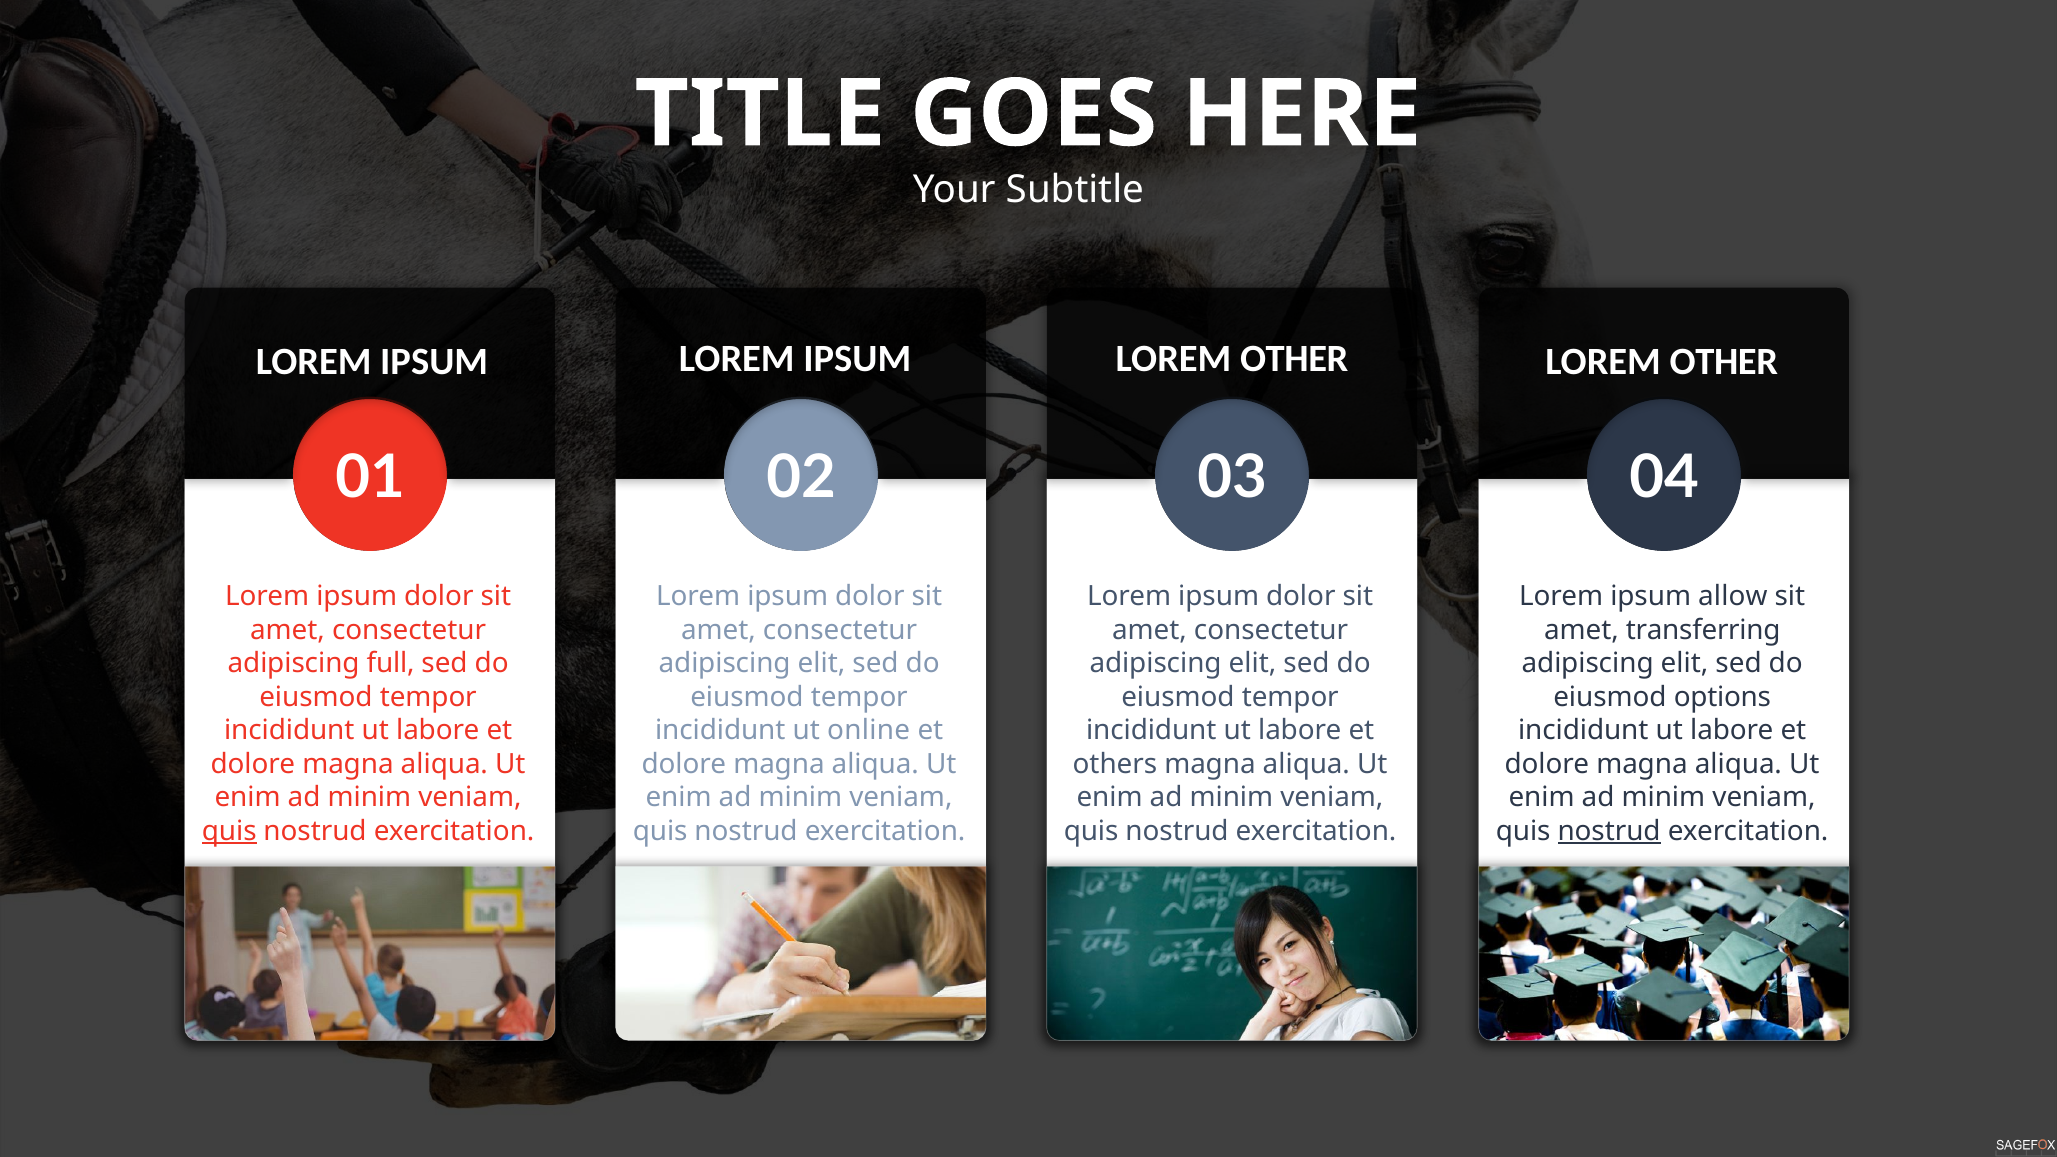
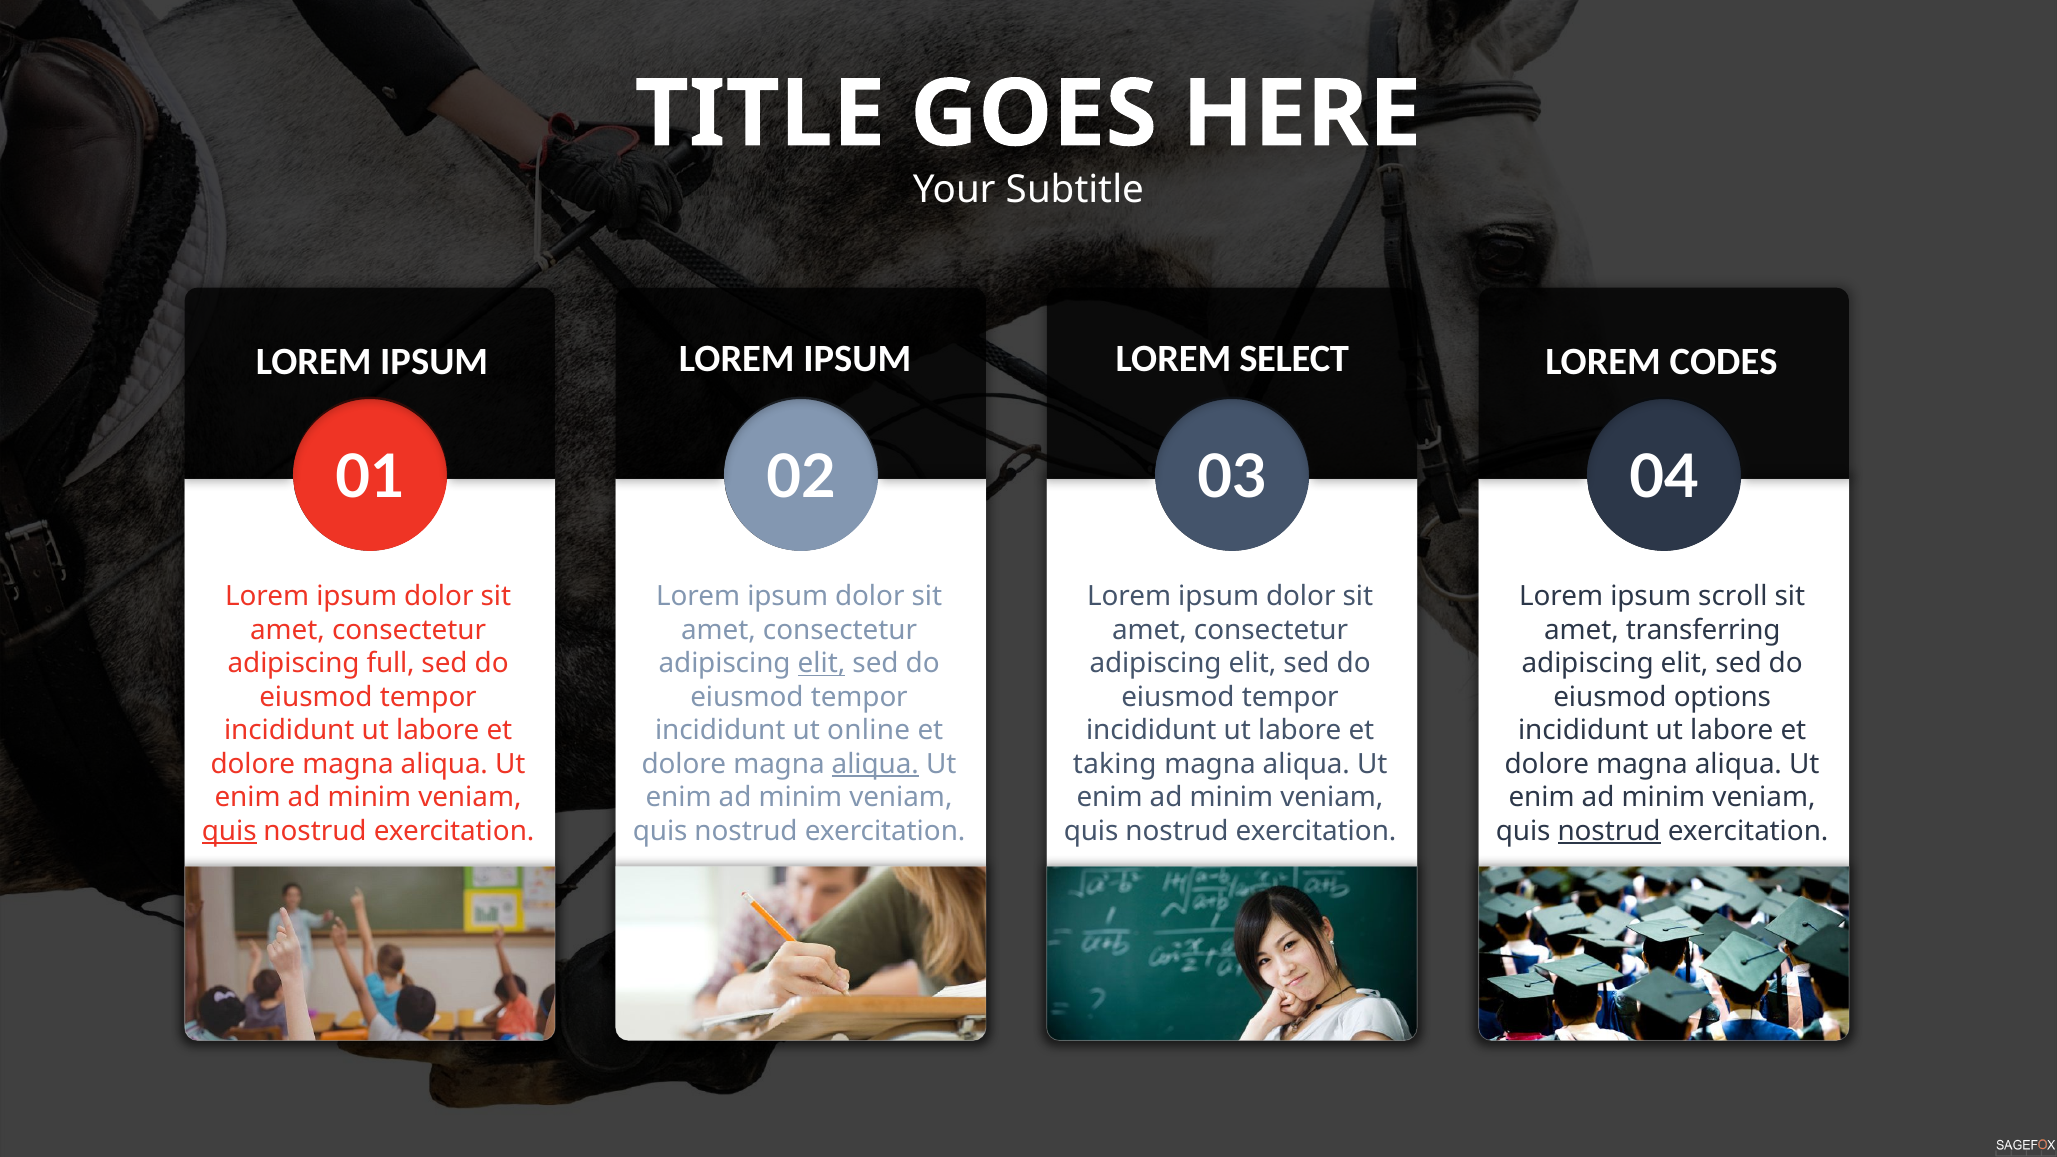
IPSUM LOREM OTHER: OTHER -> SELECT
OTHER at (1724, 361): OTHER -> CODES
allow: allow -> scroll
elit at (821, 664) underline: none -> present
aliqua at (875, 764) underline: none -> present
others: others -> taking
